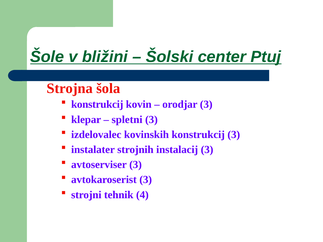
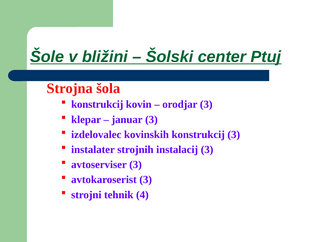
spletni: spletni -> januar
